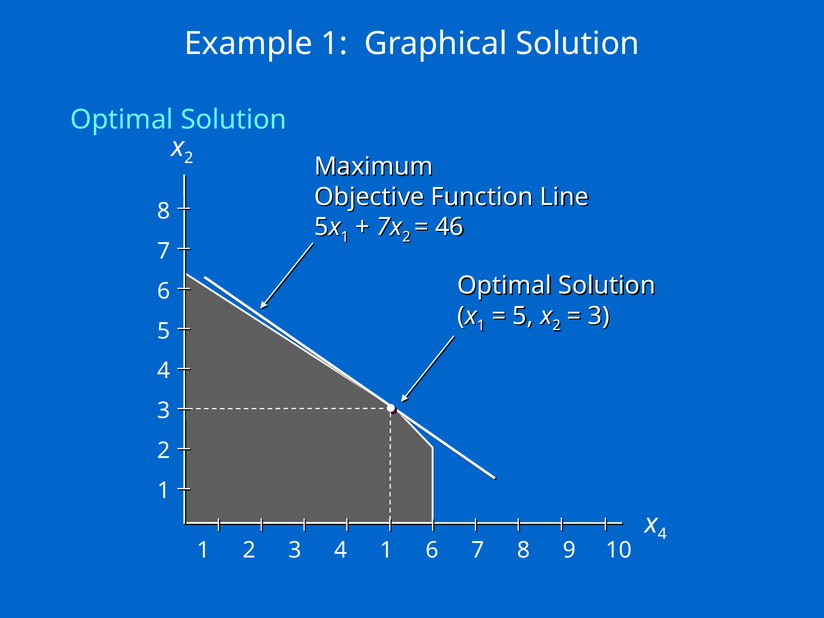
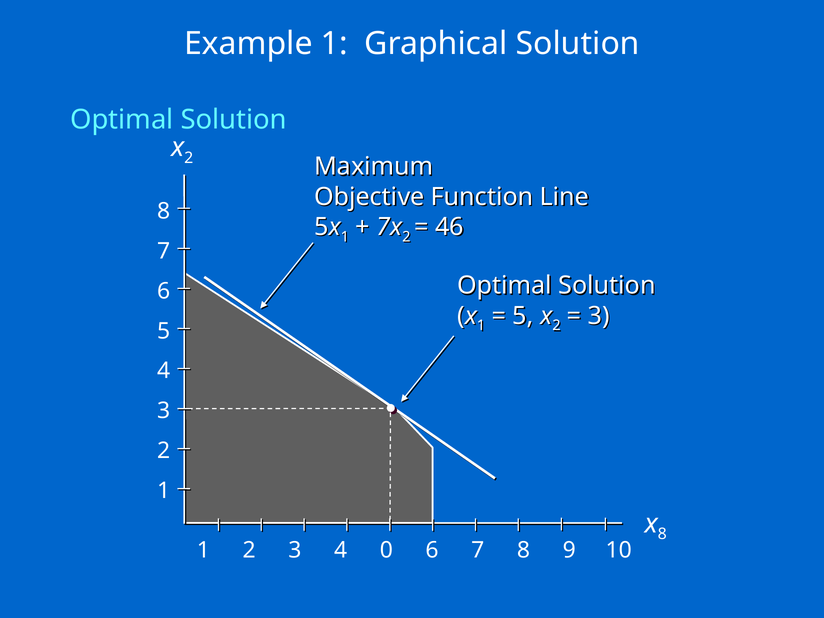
4 at (662, 534): 4 -> 8
4 1: 1 -> 0
